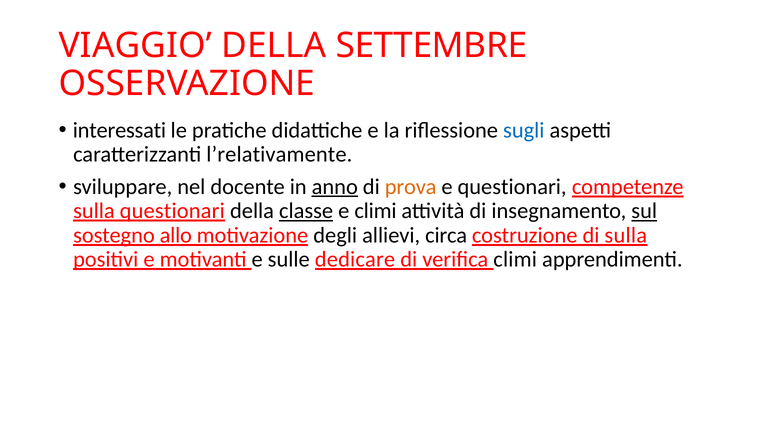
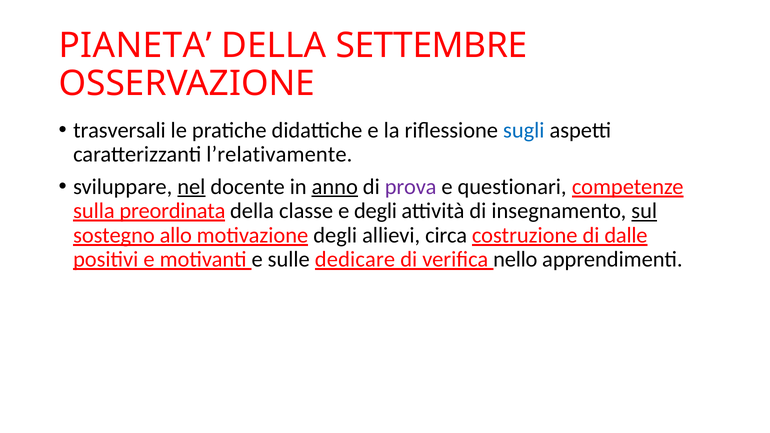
VIAGGIO: VIAGGIO -> PIANETA
interessati: interessati -> trasversali
nel underline: none -> present
prova colour: orange -> purple
sulla questionari: questionari -> preordinata
classe underline: present -> none
e climi: climi -> degli
di sulla: sulla -> dalle
verifica climi: climi -> nello
